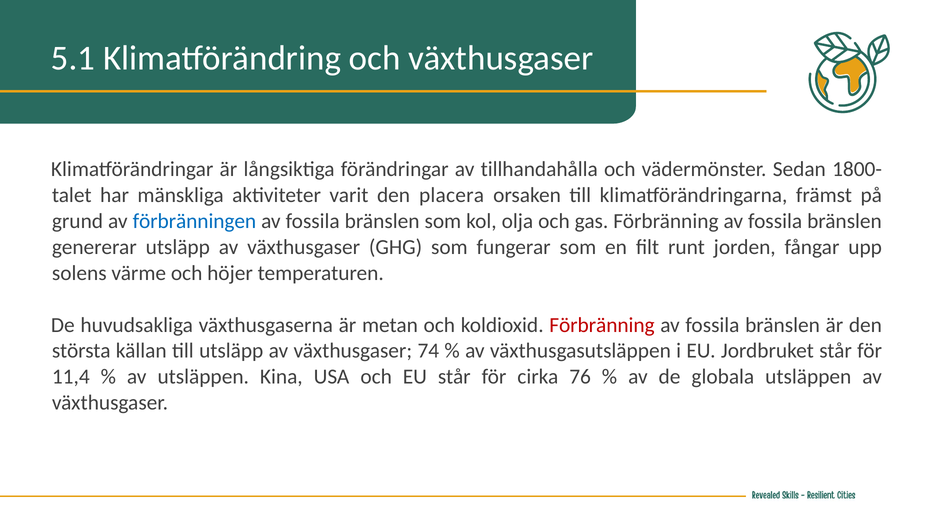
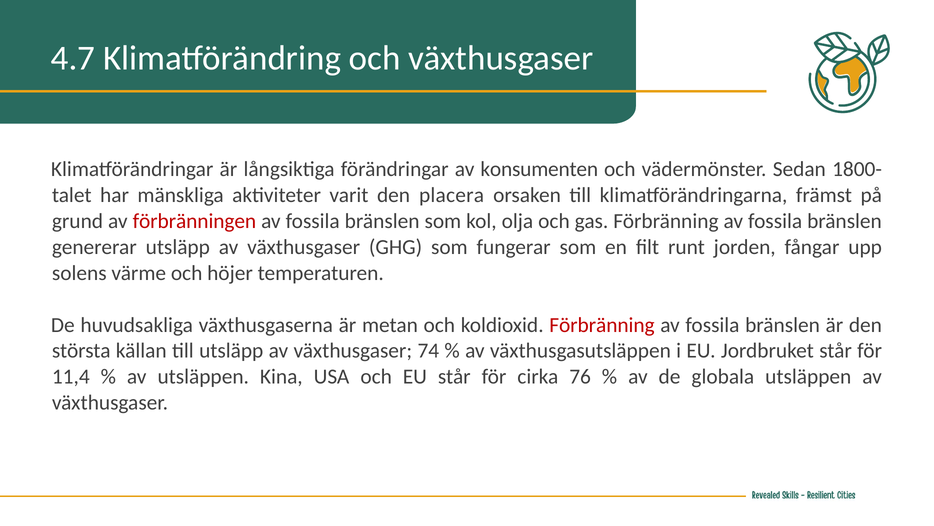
5.1: 5.1 -> 4.7
tillhandahålla: tillhandahålla -> konsumenten
förbränningen colour: blue -> red
